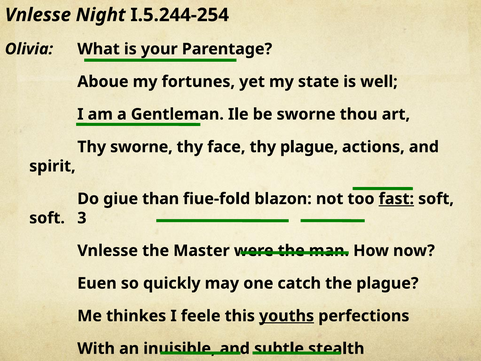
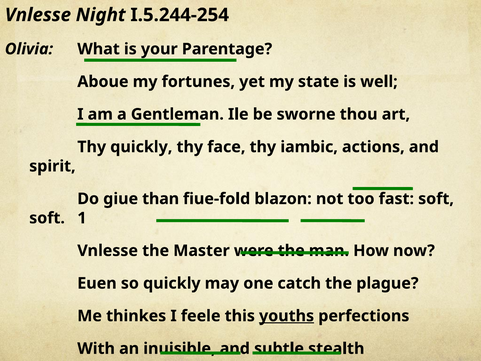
Thy sworne: sworne -> quickly
thy plague: plague -> iambic
fast underline: present -> none
3: 3 -> 1
